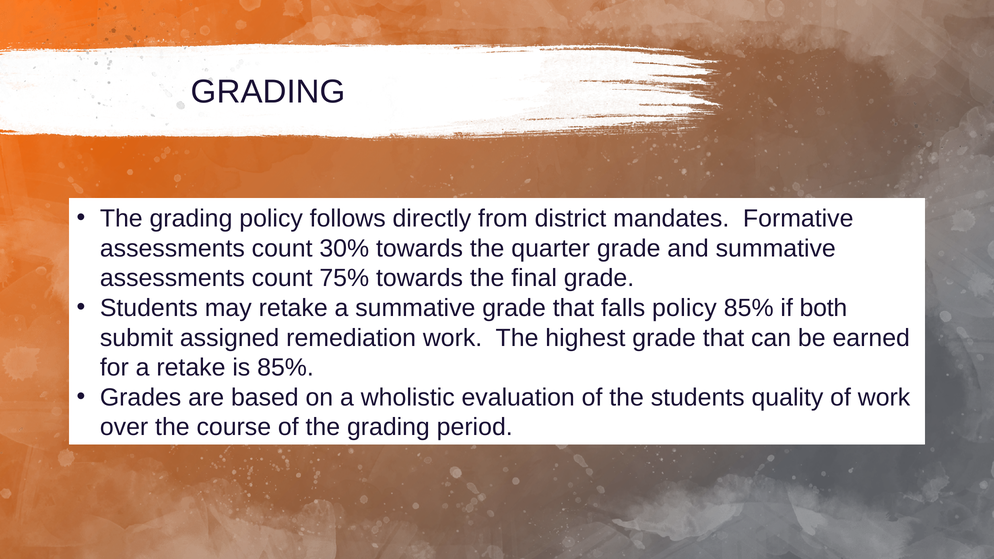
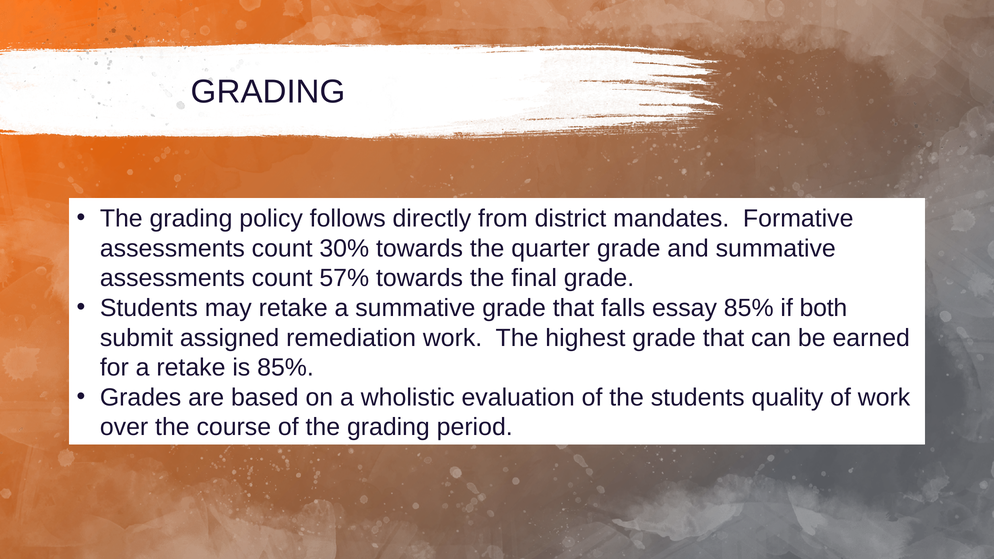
75%: 75% -> 57%
falls policy: policy -> essay
